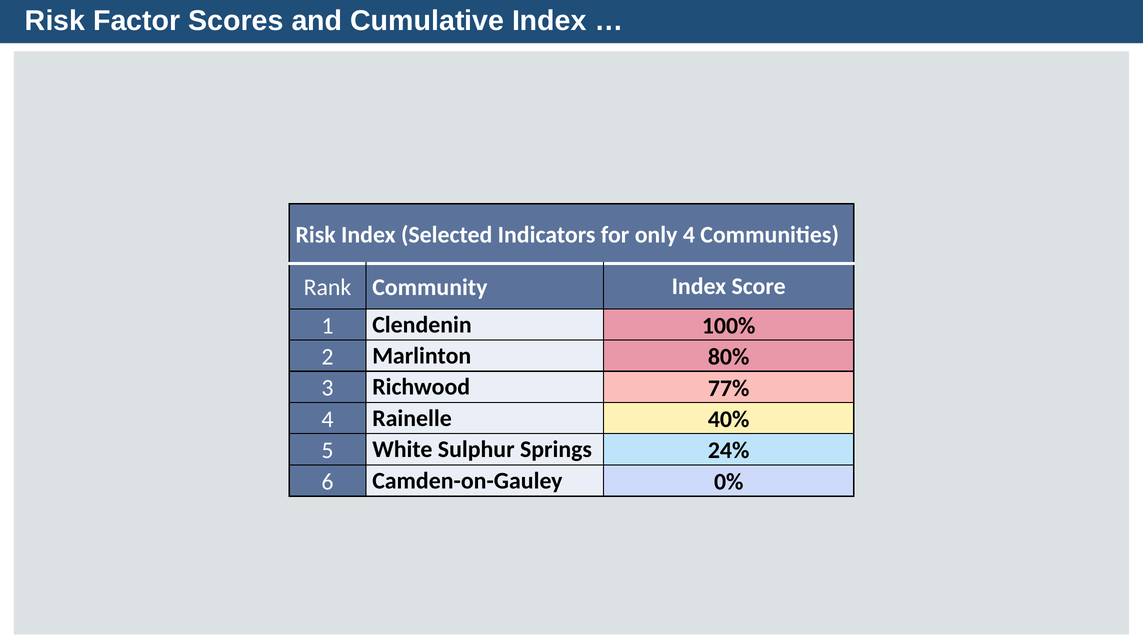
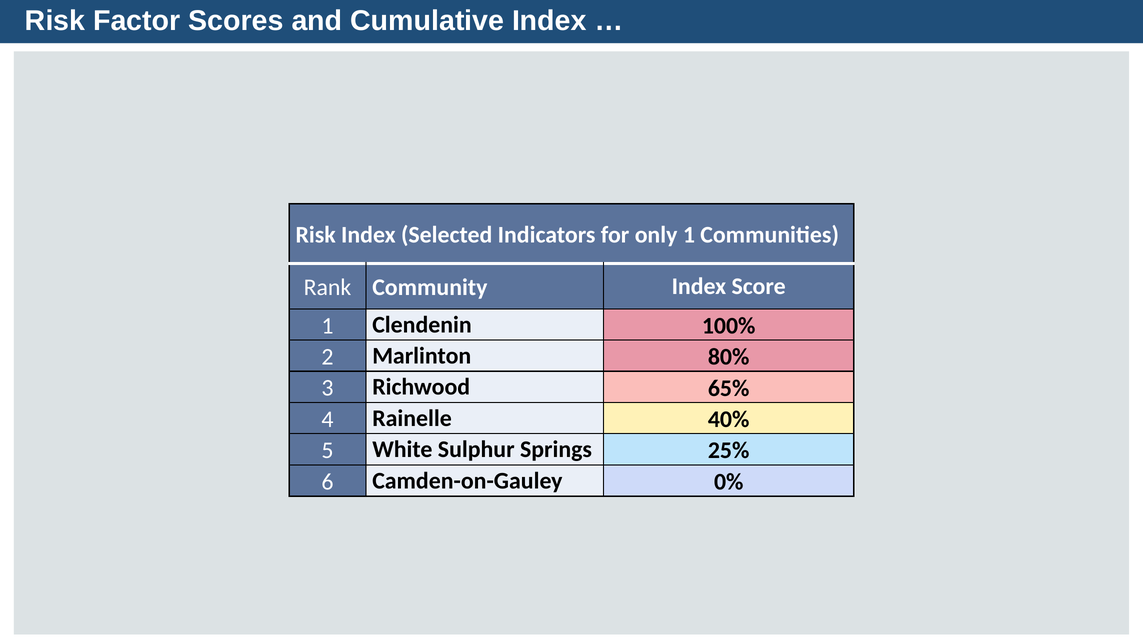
only 4: 4 -> 1
77%: 77% -> 65%
24%: 24% -> 25%
